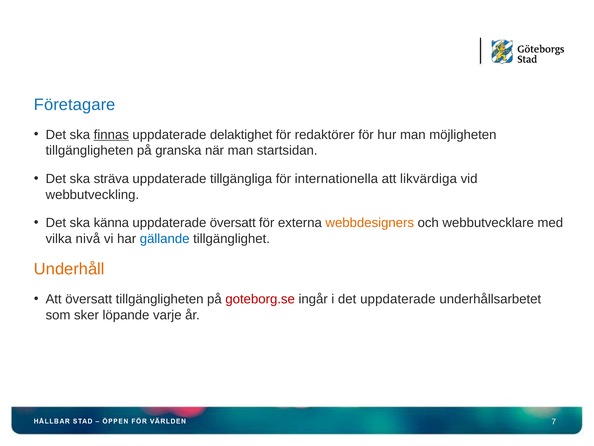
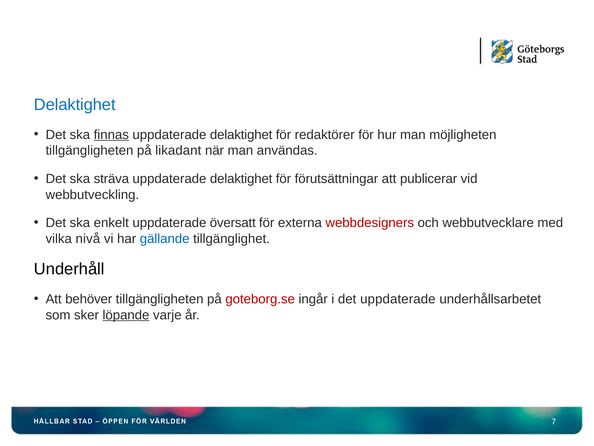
Företagare at (75, 105): Företagare -> Delaktighet
granska: granska -> likadant
startsidan: startsidan -> användas
tillgängliga at (241, 179): tillgängliga -> delaktighet
internationella: internationella -> förutsättningar
likvärdiga: likvärdiga -> publicerar
känna: känna -> enkelt
webbdesigners colour: orange -> red
Underhåll colour: orange -> black
Att översatt: översatt -> behöver
löpande underline: none -> present
